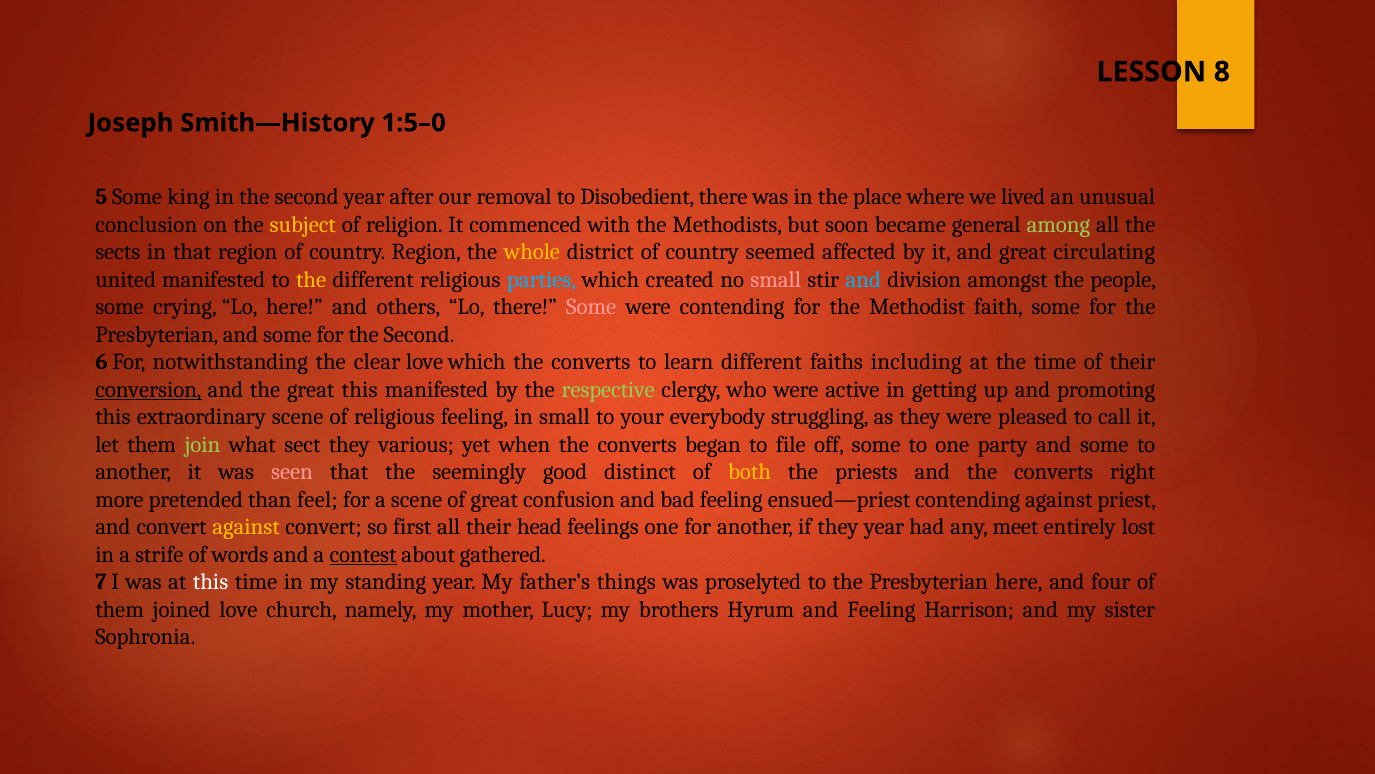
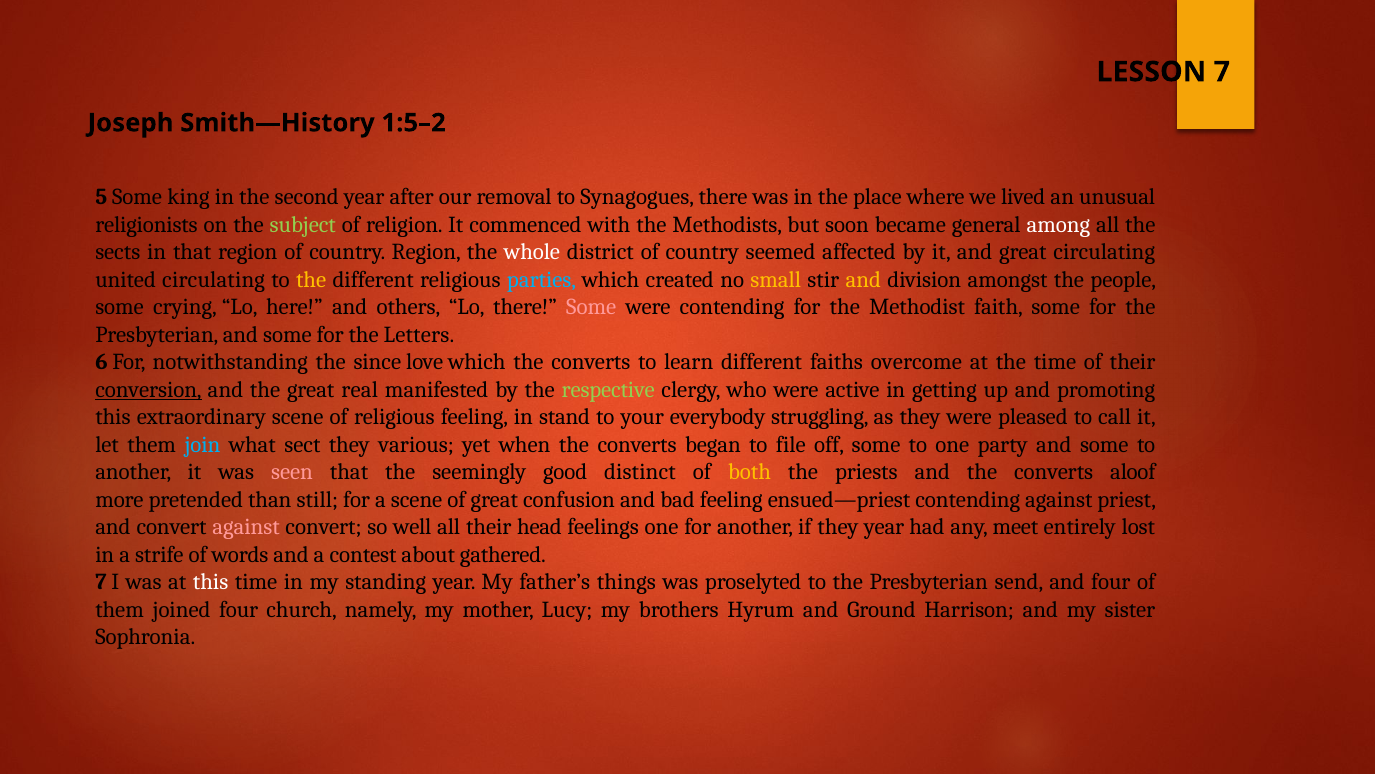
LESSON 8: 8 -> 7
1:5–0: 1:5–0 -> 1:5–2
Disobedient: Disobedient -> Synagogues
conclusion: conclusion -> religionists
subject colour: yellow -> light green
among colour: light green -> white
whole colour: yellow -> white
united manifested: manifested -> circulating
small at (776, 280) colour: pink -> yellow
and at (863, 280) colour: light blue -> yellow
for the Second: Second -> Letters
clear: clear -> since
including: including -> overcome
great this: this -> real
in small: small -> stand
join colour: light green -> light blue
right: right -> aloof
feel: feel -> still
against at (246, 527) colour: yellow -> pink
first: first -> well
contest underline: present -> none
Presbyterian here: here -> send
joined love: love -> four
and Feeling: Feeling -> Ground
